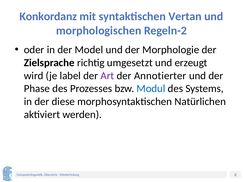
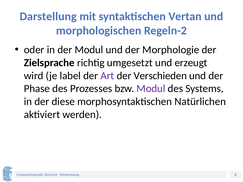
Konkordanz: Konkordanz -> Darstellung
der Model: Model -> Modul
Annotierter: Annotierter -> Verschieden
Modul at (151, 89) colour: blue -> purple
